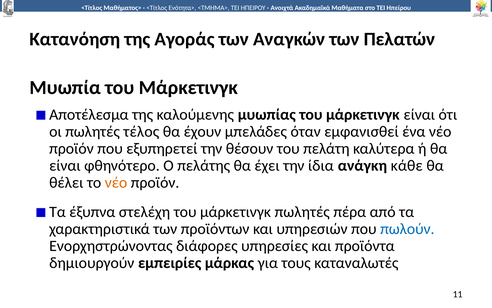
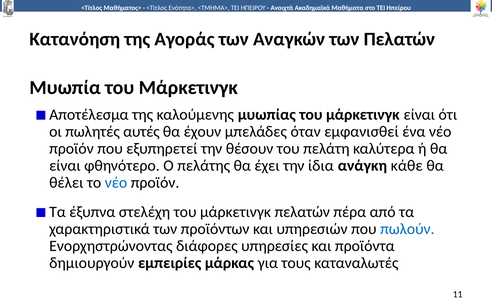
τέλος: τέλος -> αυτές
νέο at (116, 182) colour: orange -> blue
μάρκετινγκ πωλητές: πωλητές -> πελατών
